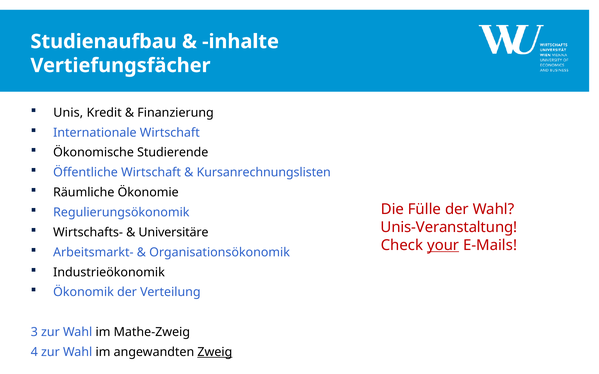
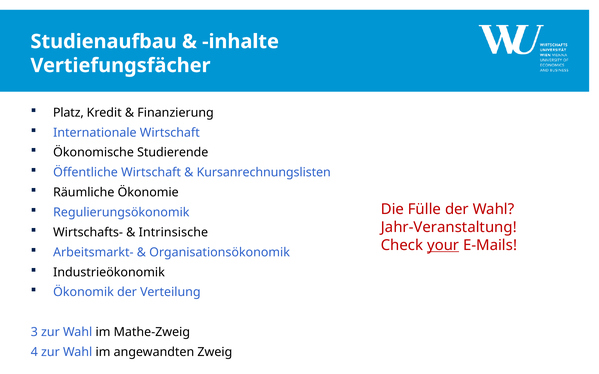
Unis: Unis -> Platz
Unis-Veranstaltung: Unis-Veranstaltung -> Jahr-Veranstaltung
Universitäre: Universitäre -> Intrinsische
Zweig underline: present -> none
